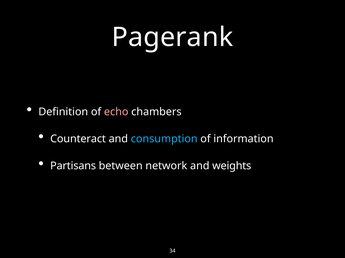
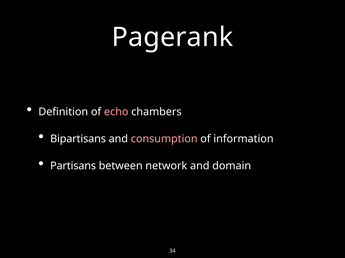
Counteract: Counteract -> Bipartisans
consumption colour: light blue -> pink
weights: weights -> domain
